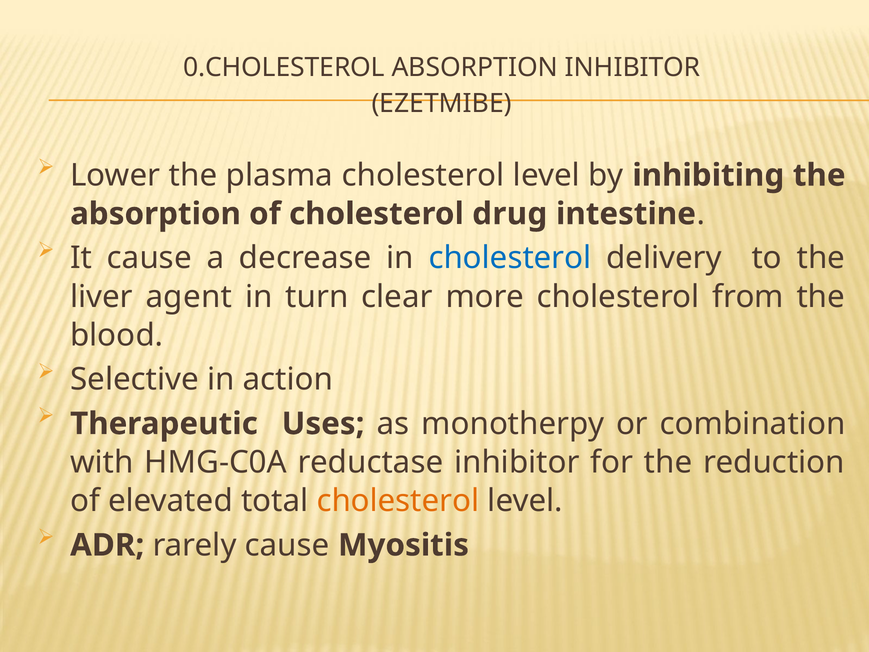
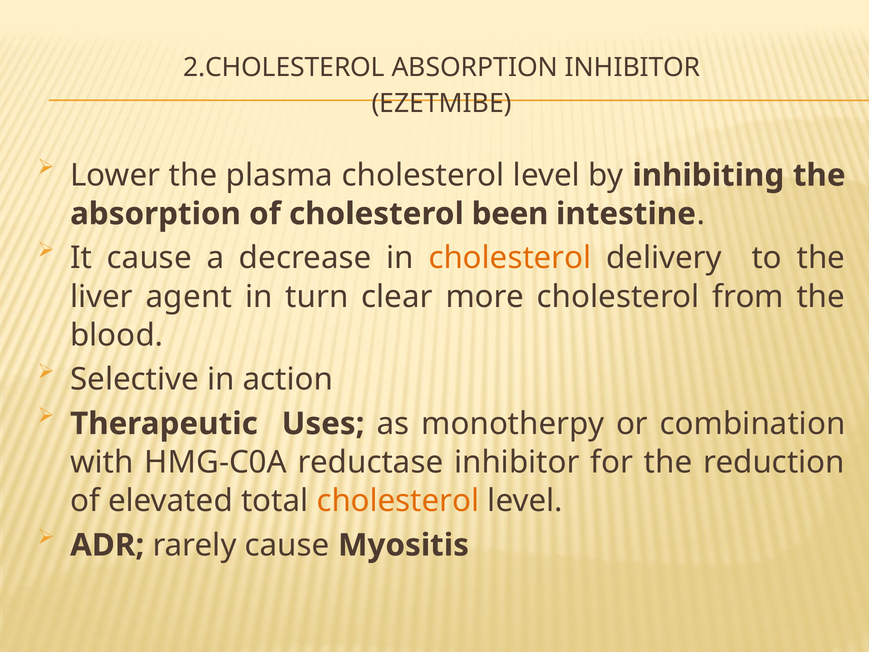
0.CHOLESTEROL: 0.CHOLESTEROL -> 2.CHOLESTEROL
drug: drug -> been
cholesterol at (510, 258) colour: blue -> orange
